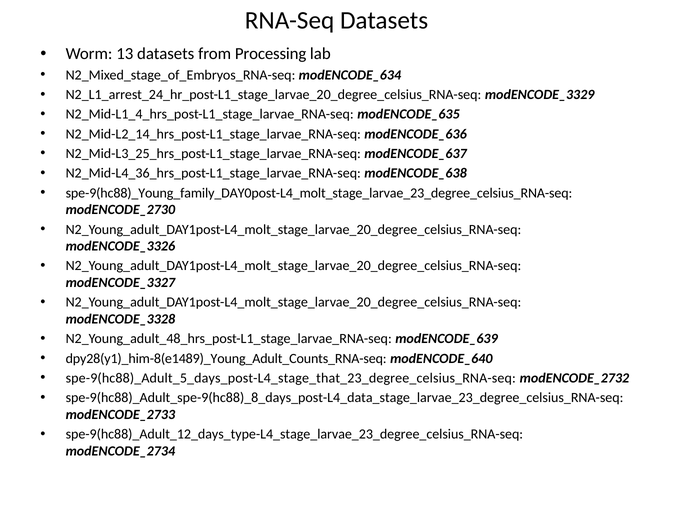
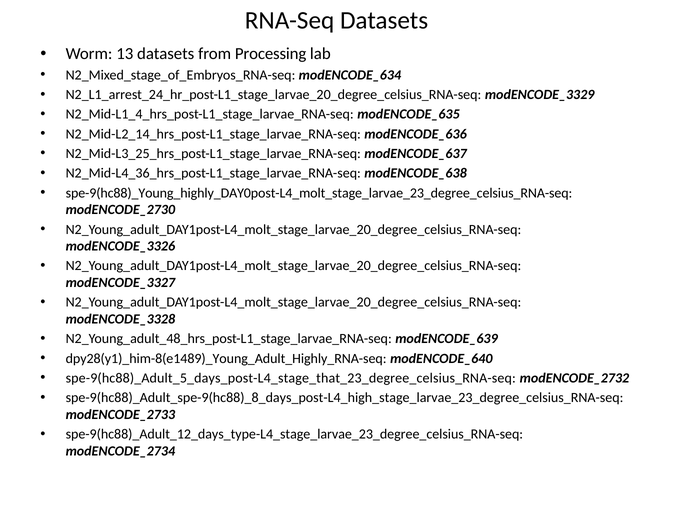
spe-9(hc88)_Young_family_DAY0post-L4_molt_stage_larvae_23_degree_celsius_RNA-seq: spe-9(hc88)_Young_family_DAY0post-L4_molt_stage_larvae_23_degree_celsius_RNA-seq -> spe-9(hc88)_Young_highly_DAY0post-L4_molt_stage_larvae_23_degree_celsius_RNA-seq
dpy28(y1)_him-8(e1489)_Young_Adult_Counts_RNA-seq: dpy28(y1)_him-8(e1489)_Young_Adult_Counts_RNA-seq -> dpy28(y1)_him-8(e1489)_Young_Adult_Highly_RNA-seq
spe-9(hc88)_Adult_spe-9(hc88)_8_days_post-L4_data_stage_larvae_23_degree_celsius_RNA-seq: spe-9(hc88)_Adult_spe-9(hc88)_8_days_post-L4_data_stage_larvae_23_degree_celsius_RNA-seq -> spe-9(hc88)_Adult_spe-9(hc88)_8_days_post-L4_high_stage_larvae_23_degree_celsius_RNA-seq
